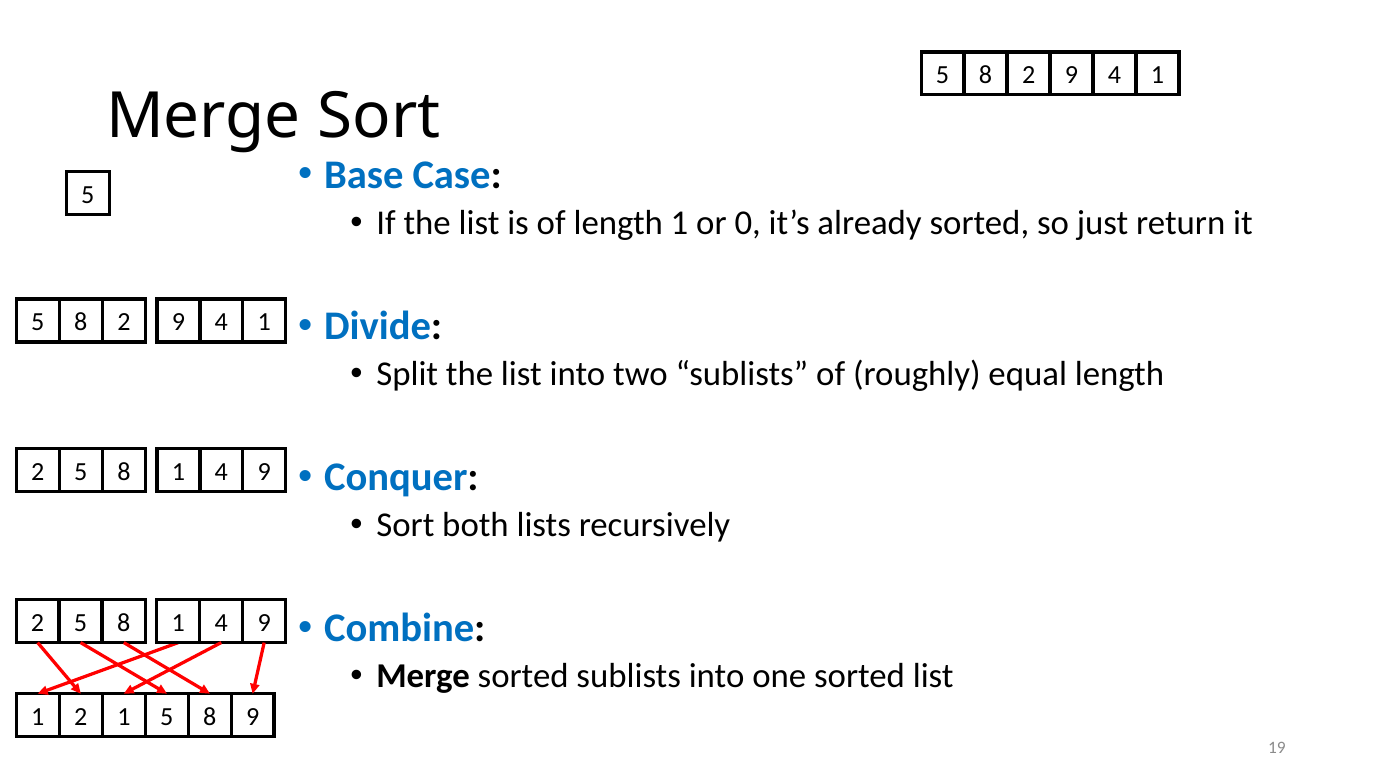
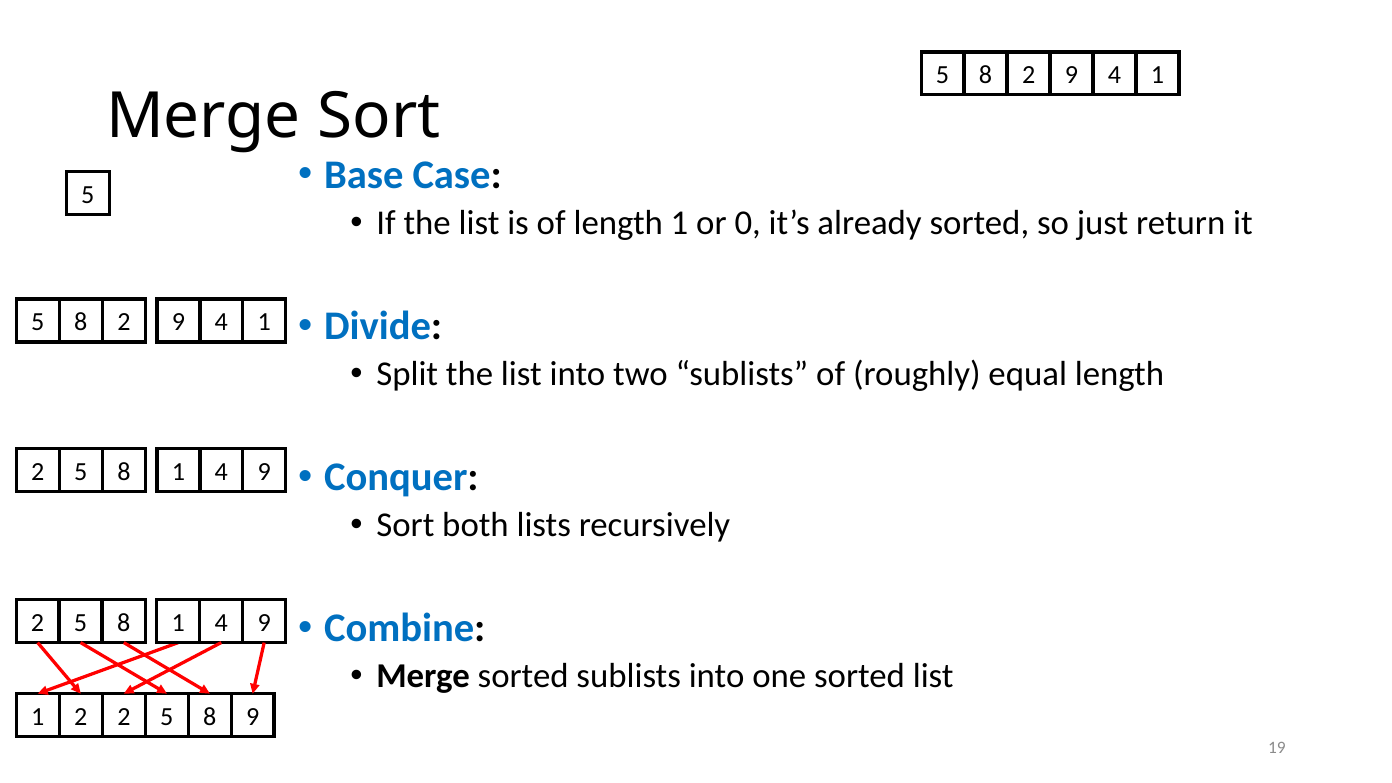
2 1: 1 -> 2
